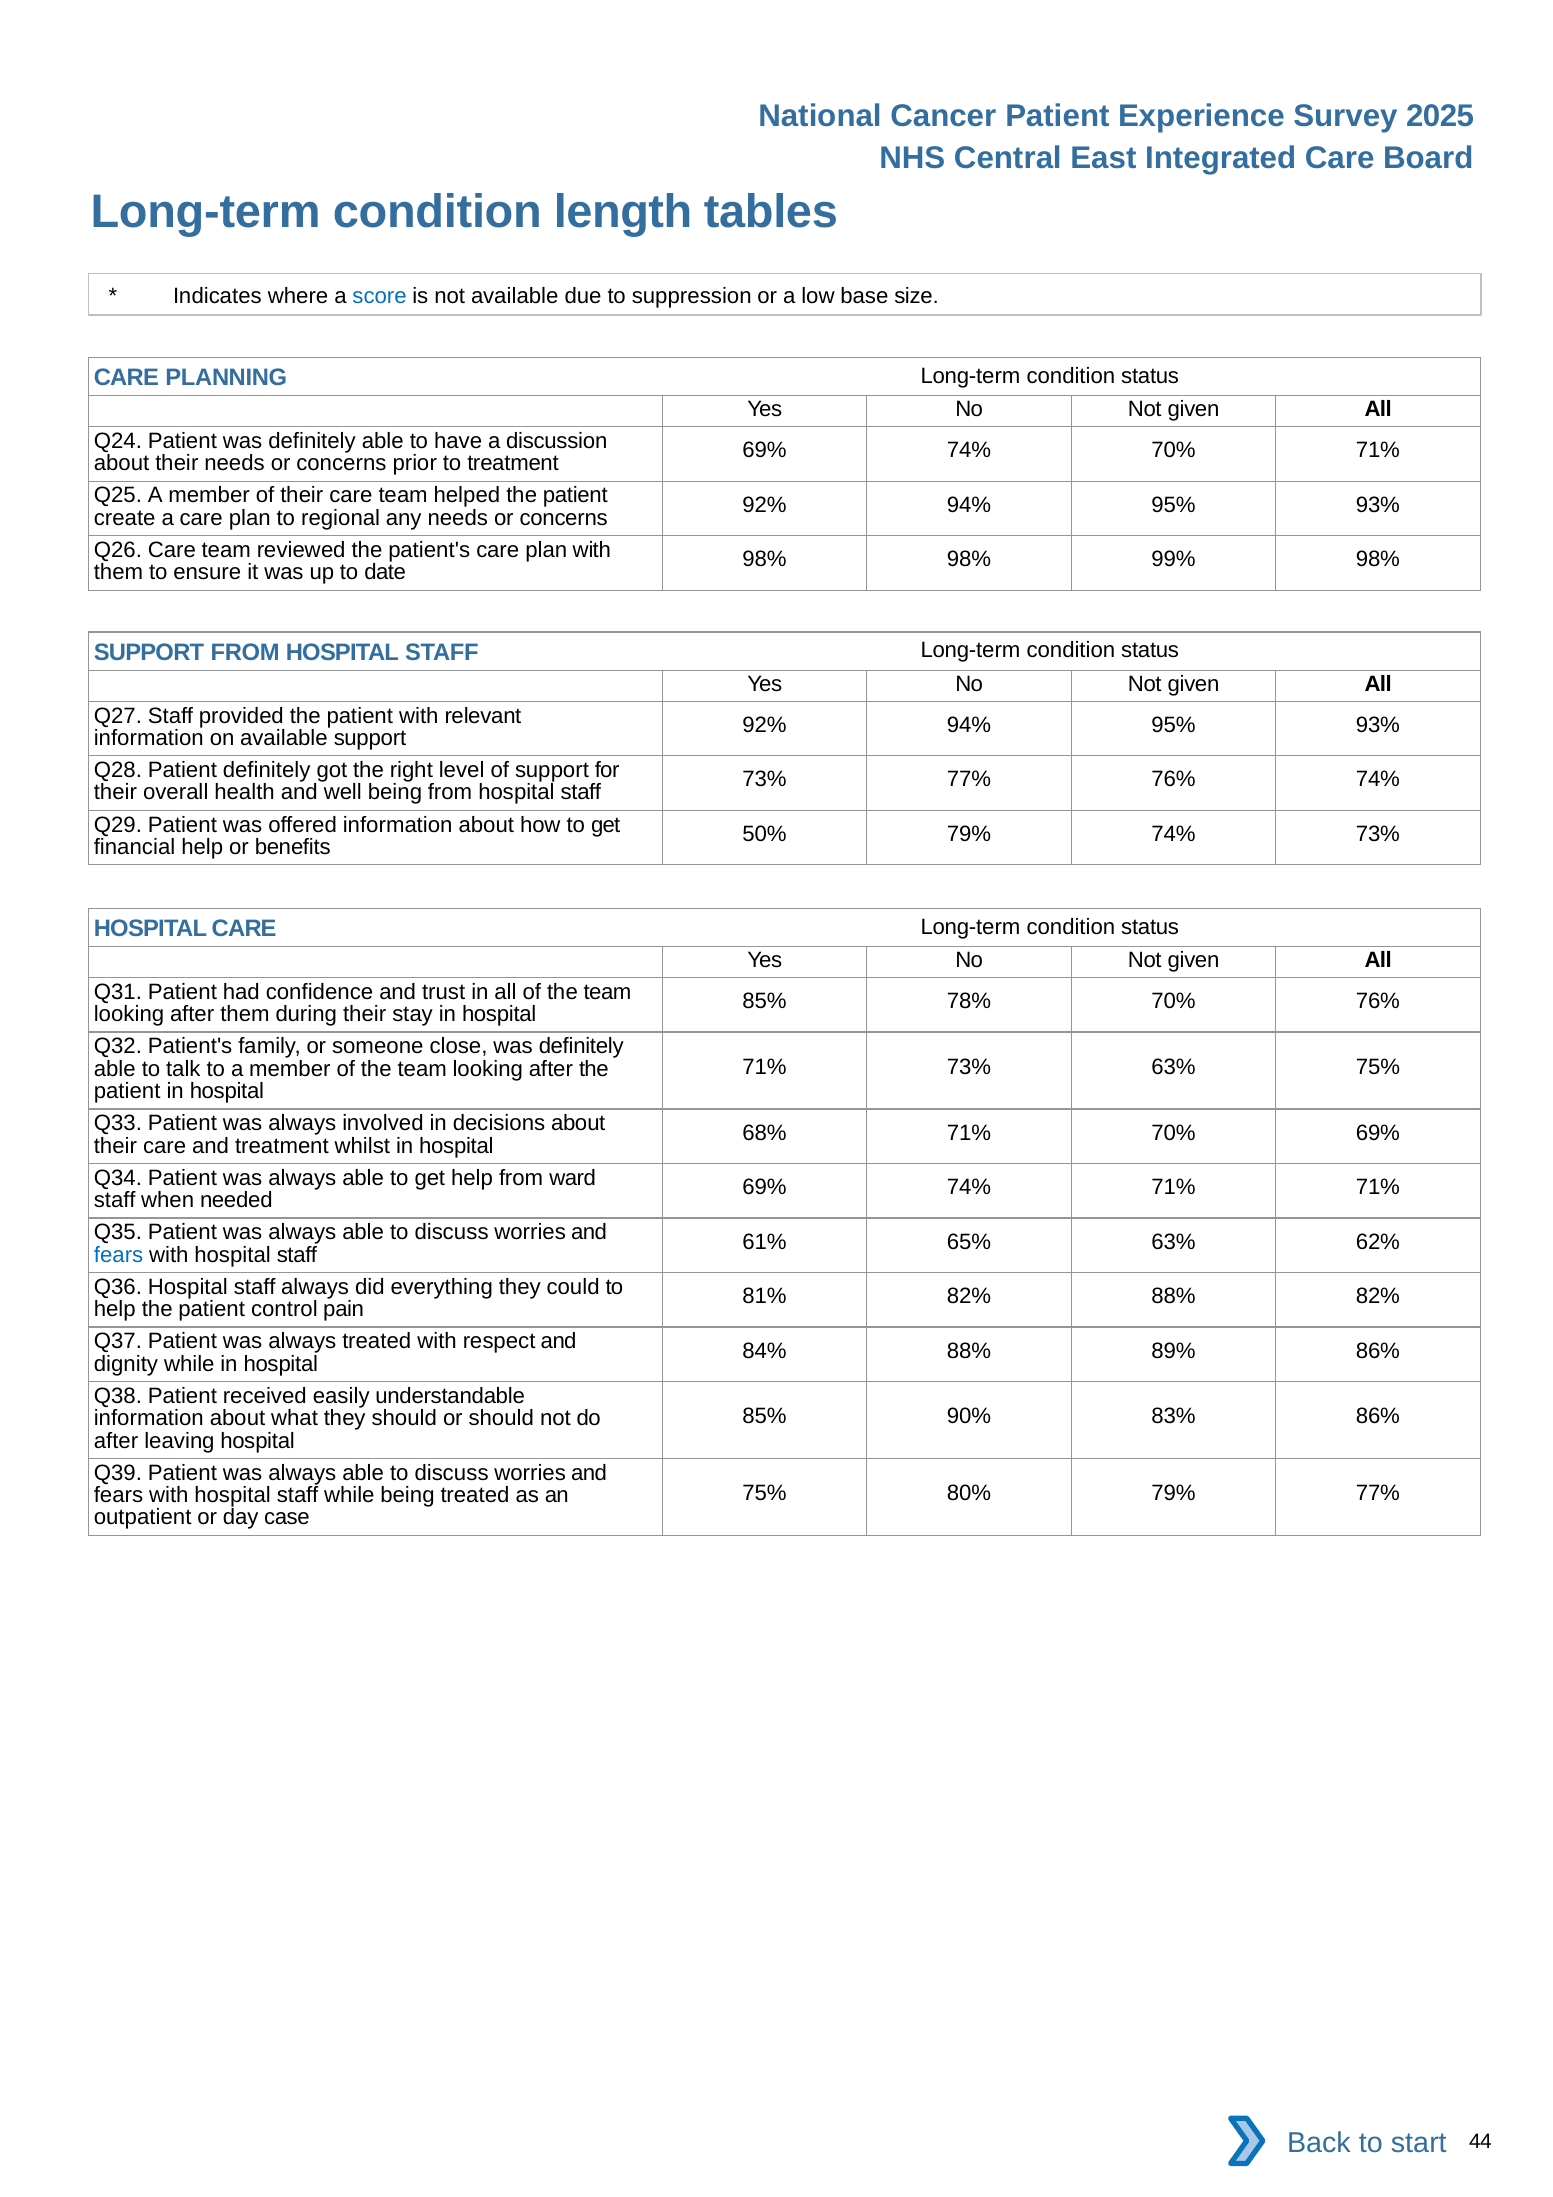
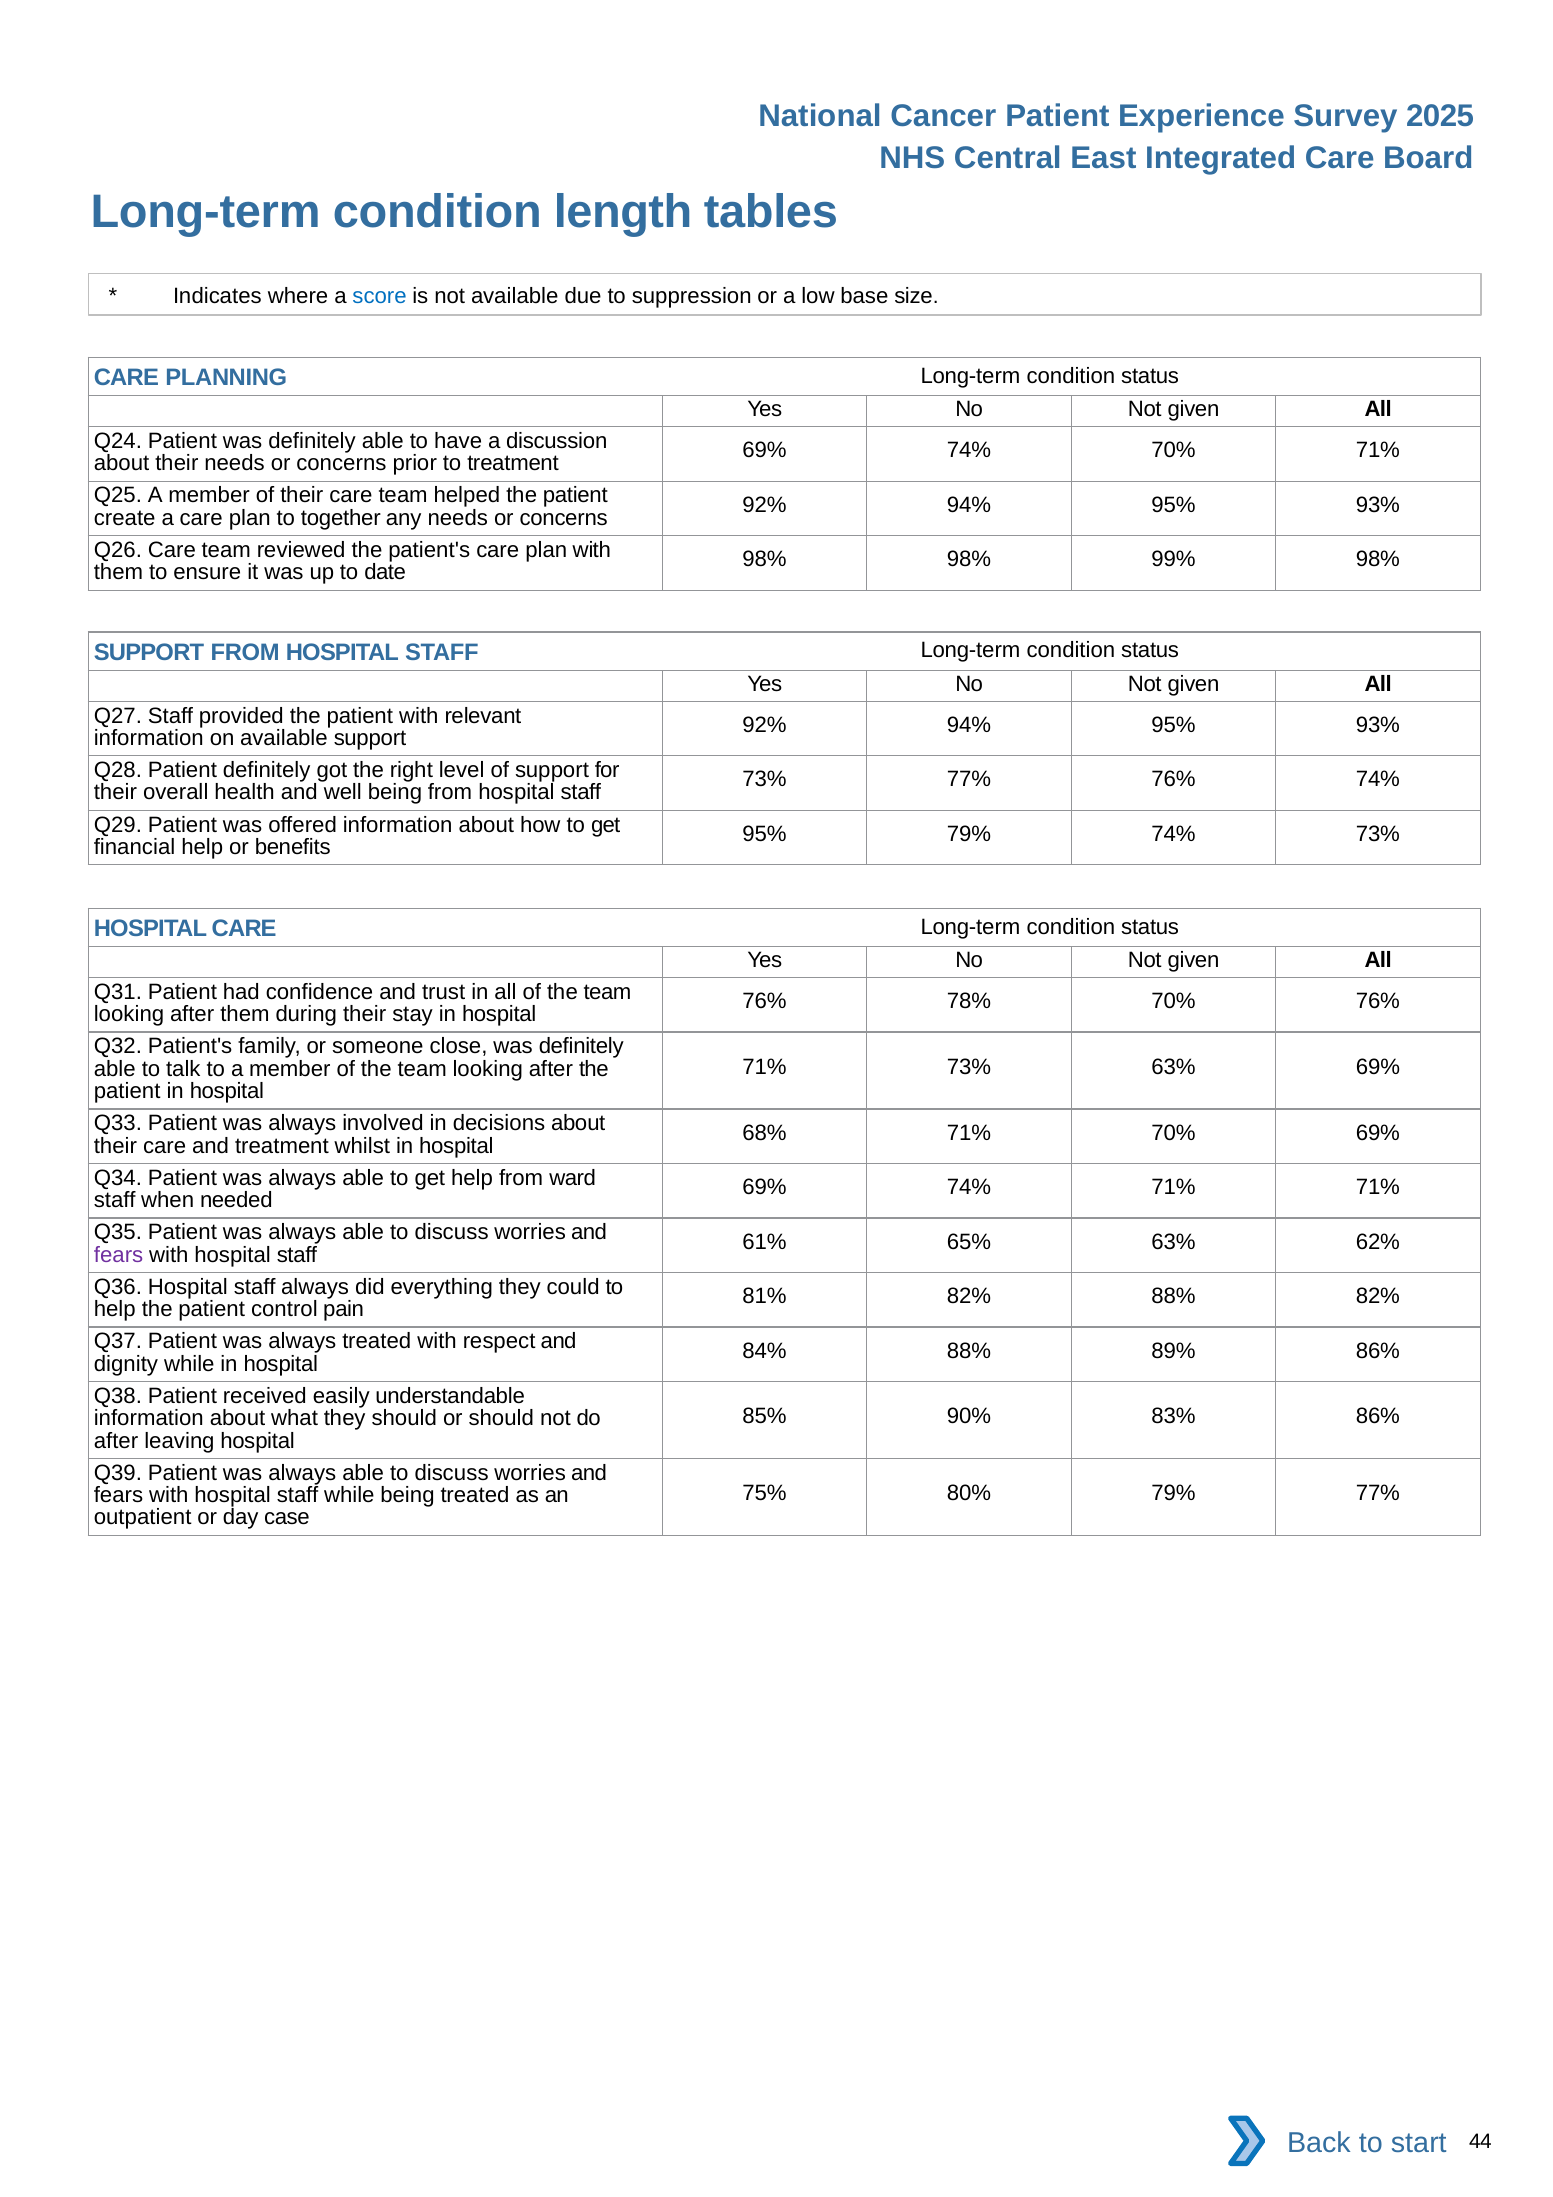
regional: regional -> together
50% at (765, 834): 50% -> 95%
85% at (765, 1002): 85% -> 76%
63% 75%: 75% -> 69%
fears at (119, 1255) colour: blue -> purple
